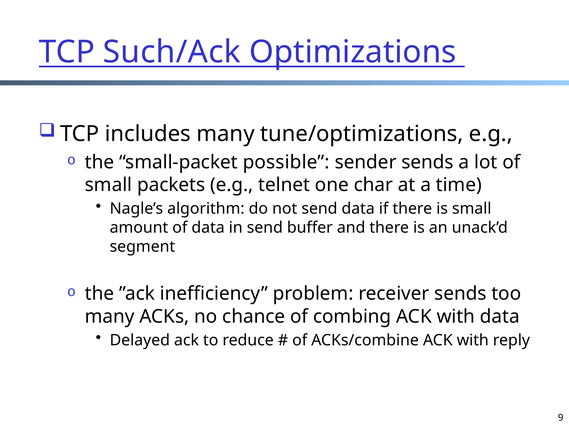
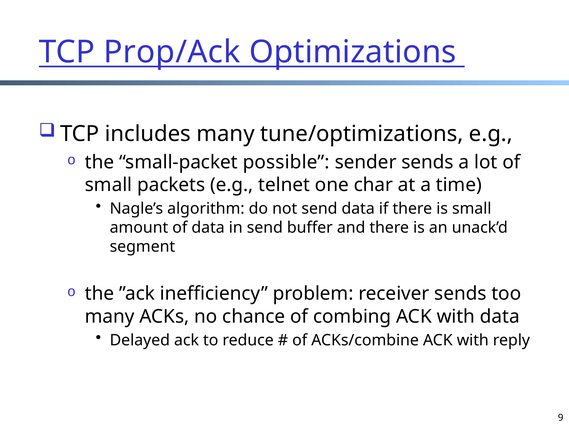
Such/Ack: Such/Ack -> Prop/Ack
